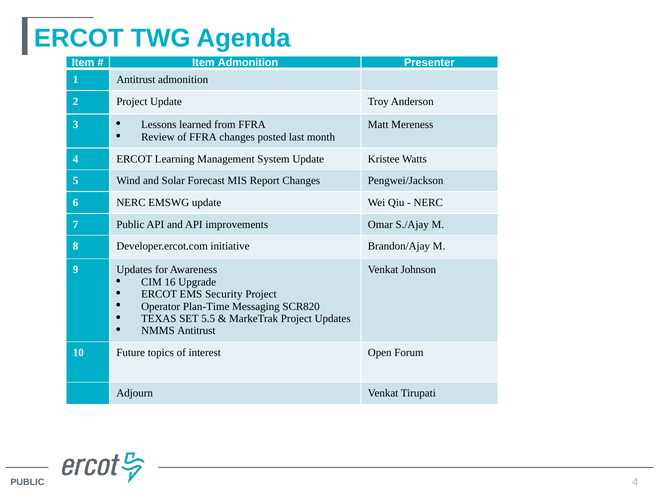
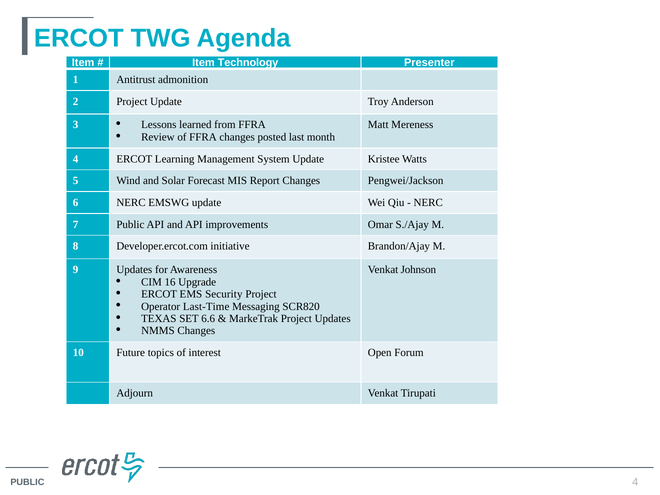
Item Admonition: Admonition -> Technology
Plan-Time: Plan-Time -> Last-Time
5.5: 5.5 -> 6.6
NMMS Antitrust: Antitrust -> Changes
